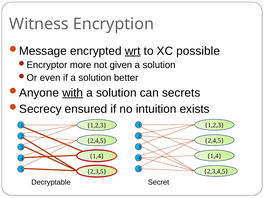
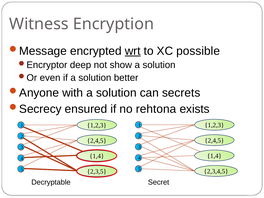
more: more -> deep
given: given -> show
with underline: present -> none
intuition: intuition -> rehtona
